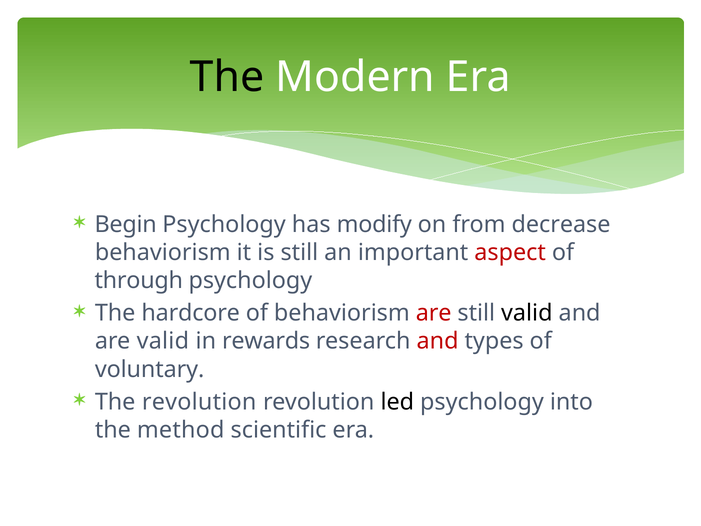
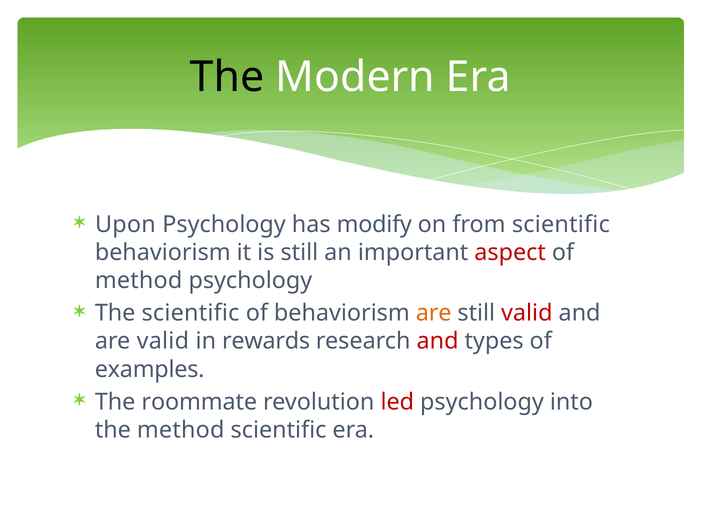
Begin: Begin -> Upon
from decrease: decrease -> scientific
through at (139, 280): through -> method
The hardcore: hardcore -> scientific
are at (434, 313) colour: red -> orange
valid at (527, 313) colour: black -> red
voluntary: voluntary -> examples
The revolution: revolution -> roommate
led colour: black -> red
